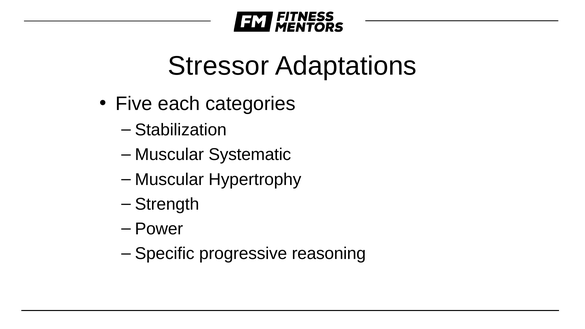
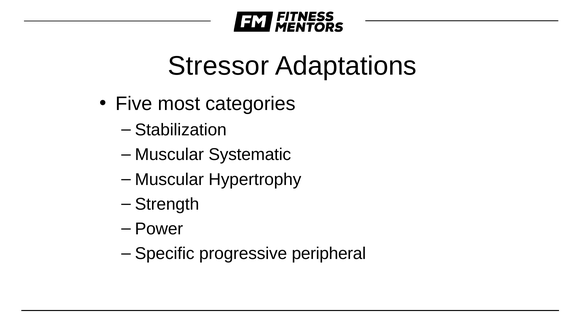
each: each -> most
reasoning: reasoning -> peripheral
